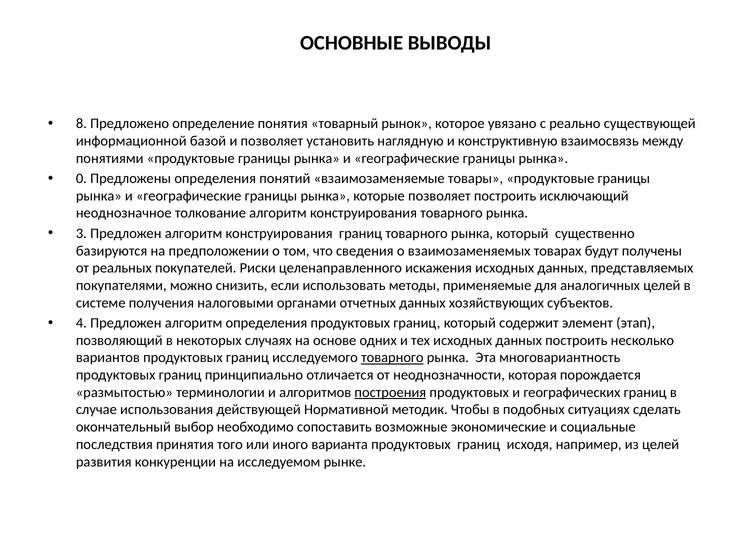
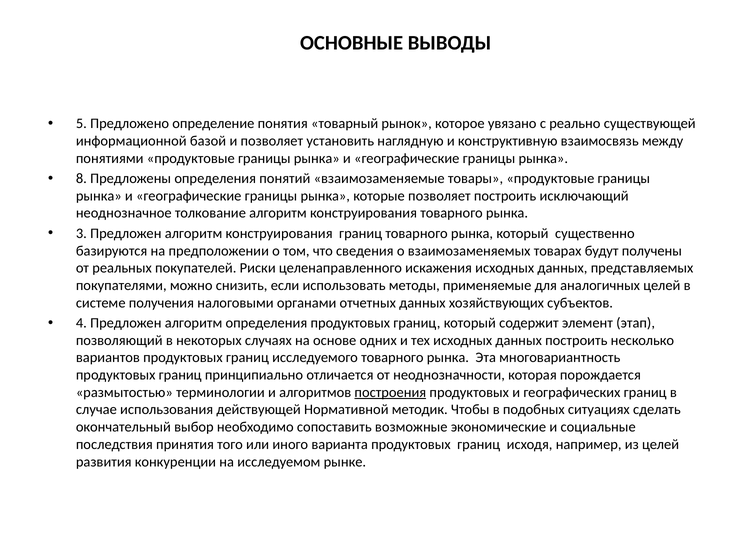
8: 8 -> 5
0: 0 -> 8
товарного at (392, 358) underline: present -> none
